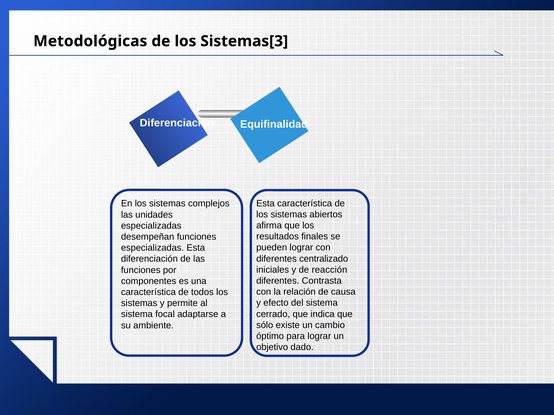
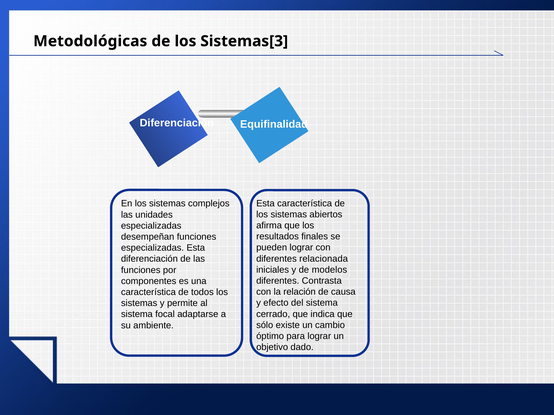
centralizado: centralizado -> relacionada
reacción: reacción -> modelos
